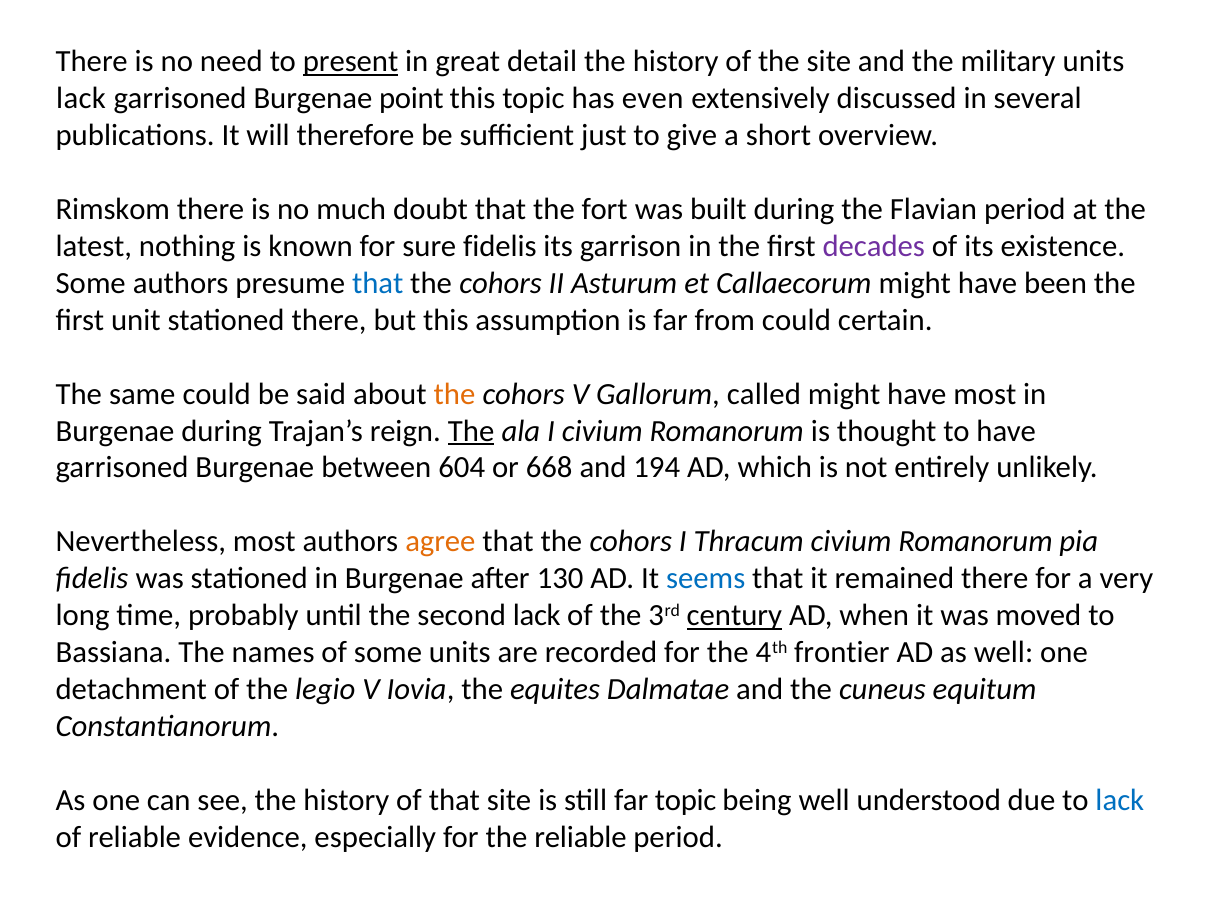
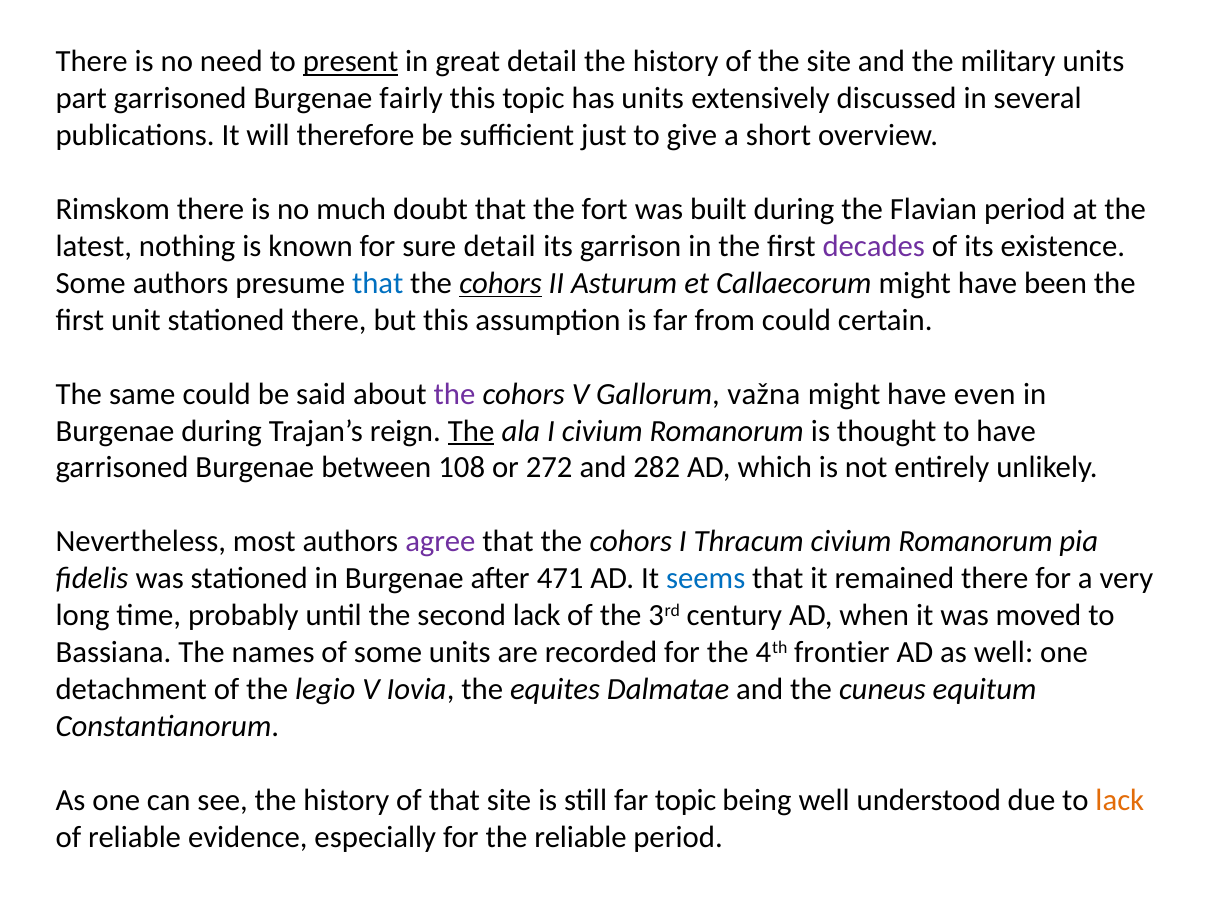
lack at (81, 99): lack -> part
point: point -> fairly
has even: even -> units
sure fidelis: fidelis -> detail
cohors at (501, 283) underline: none -> present
the at (454, 394) colour: orange -> purple
called: called -> važna
have most: most -> even
604: 604 -> 108
668: 668 -> 272
194: 194 -> 282
agree colour: orange -> purple
130: 130 -> 471
century underline: present -> none
lack at (1120, 800) colour: blue -> orange
